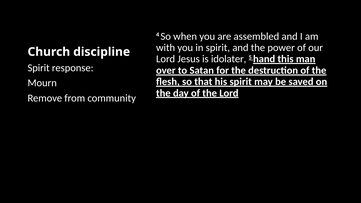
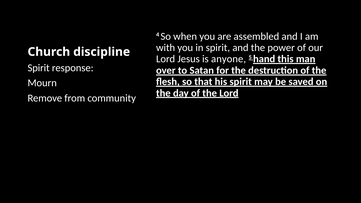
idolater: idolater -> anyone
